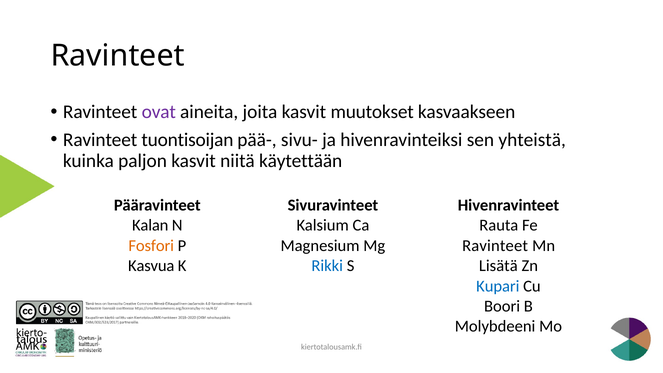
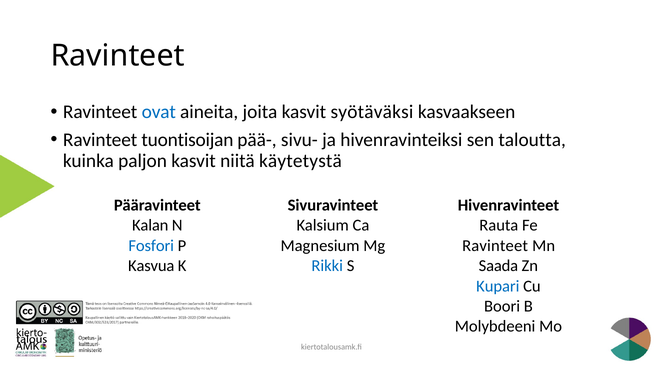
ovat colour: purple -> blue
muutokset: muutokset -> syötäväksi
yhteistä: yhteistä -> taloutta
käytettään: käytettään -> käytetystä
Fosfori colour: orange -> blue
Lisätä: Lisätä -> Saada
